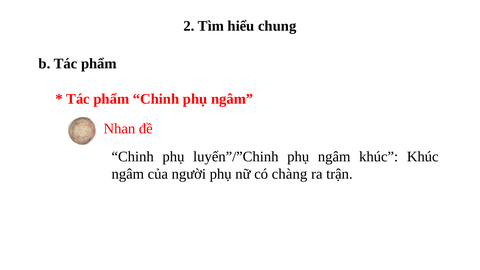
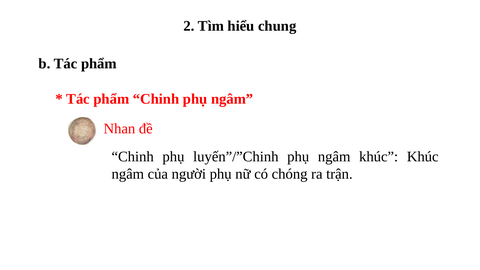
chàng: chàng -> chóng
